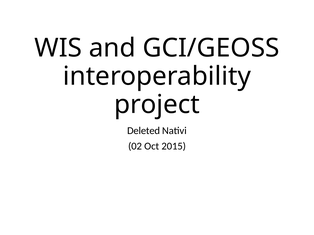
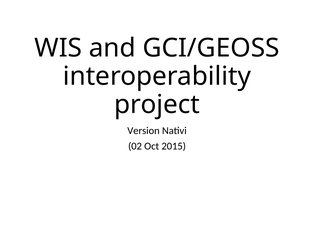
Deleted: Deleted -> Version
